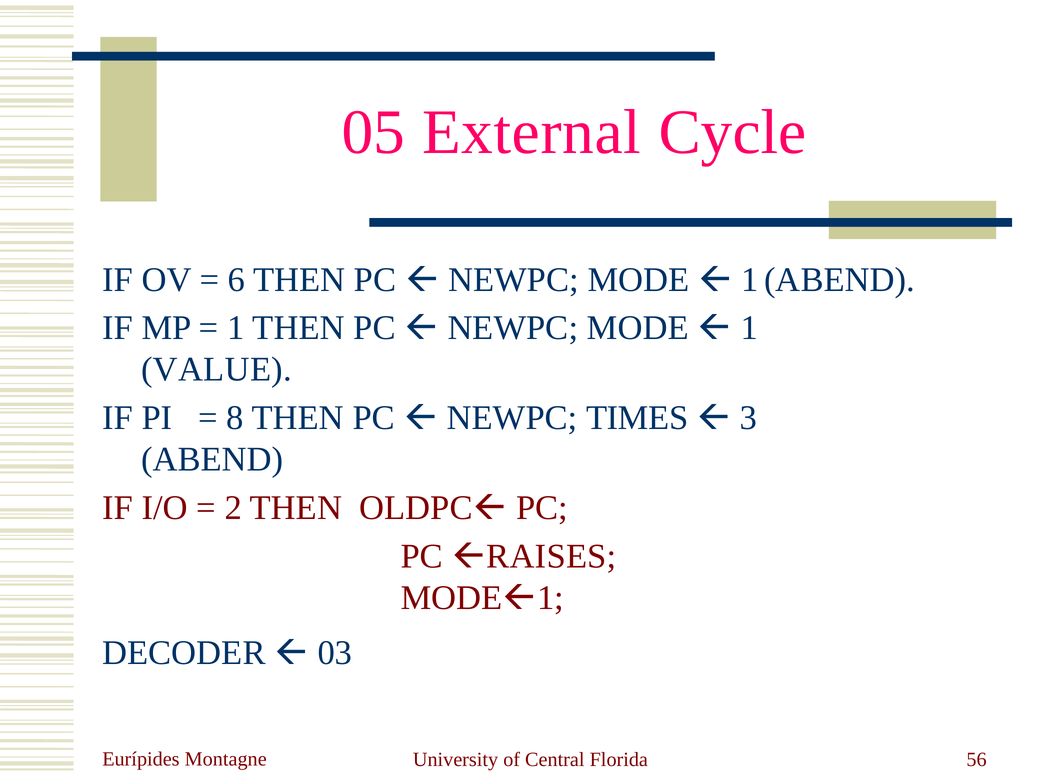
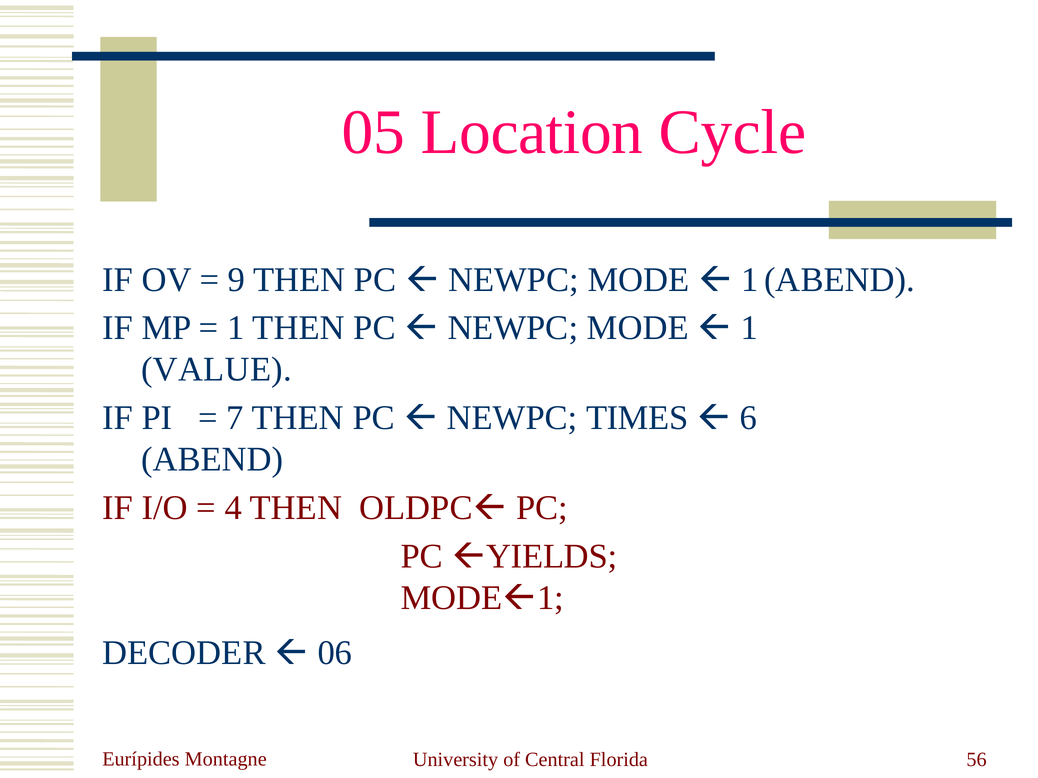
External: External -> Location
6: 6 -> 9
8: 8 -> 7
3: 3 -> 6
2: 2 -> 4
RAISES: RAISES -> YIELDS
03: 03 -> 06
